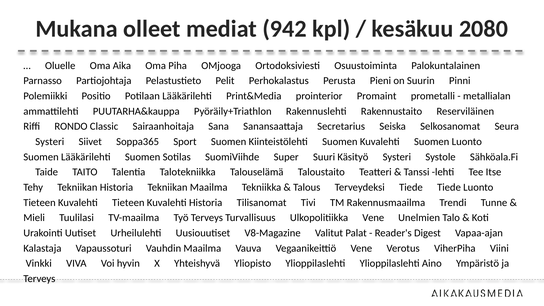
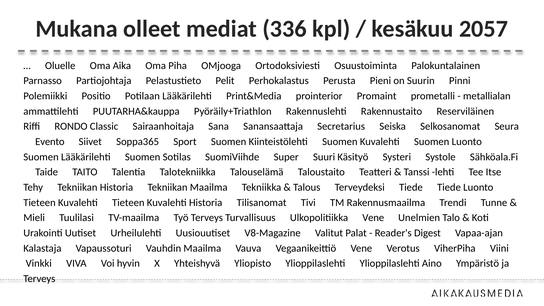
942: 942 -> 336
2080: 2080 -> 2057
Systeri at (50, 142): Systeri -> Evento
